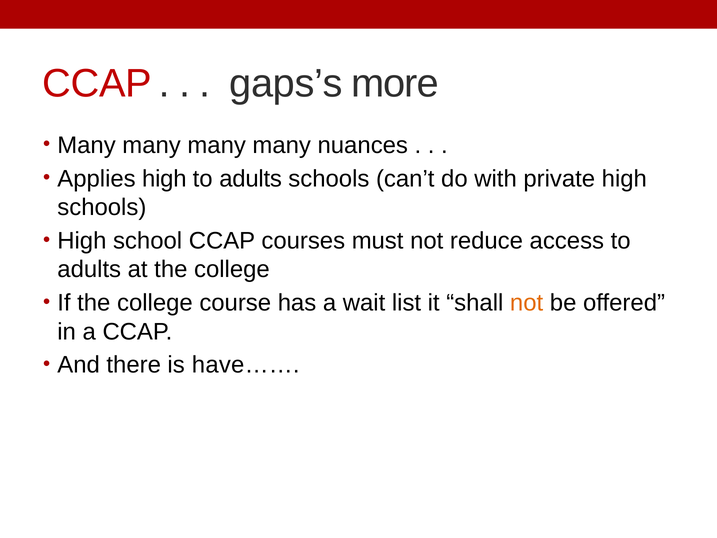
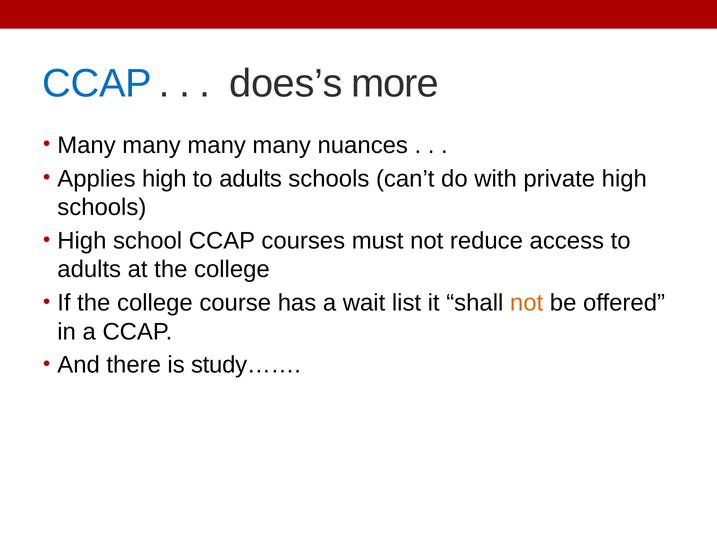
CCAP at (97, 83) colour: red -> blue
gaps’s: gaps’s -> does’s
have……: have…… -> study……
